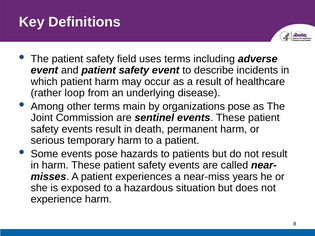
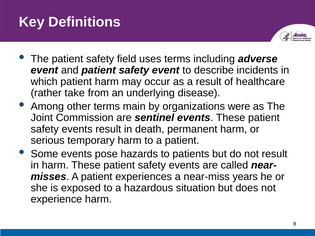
loop: loop -> take
organizations pose: pose -> were
